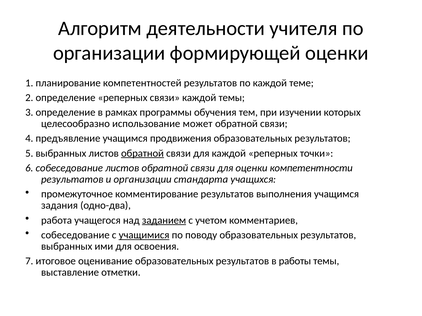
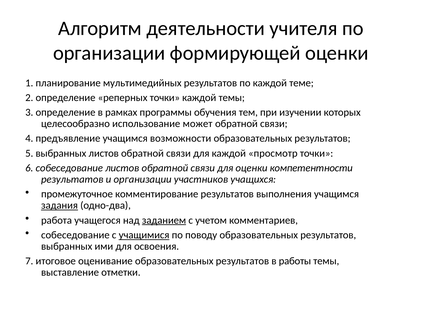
компетентностей: компетентностей -> мультимедийных
реперных связи: связи -> точки
продвижения: продвижения -> возможности
обратной at (142, 154) underline: present -> none
каждой реперных: реперных -> просмотр
стандарта: стандарта -> участников
задания underline: none -> present
